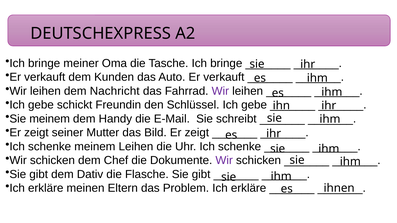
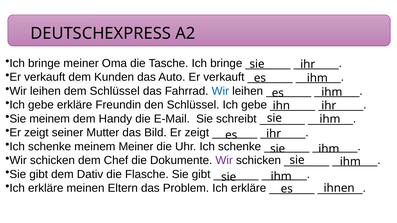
dem Nachricht: Nachricht -> Schlüssel
Wir at (220, 91) colour: purple -> blue
gebe schickt: schickt -> erkläre
meinem Leihen: Leihen -> Meiner
